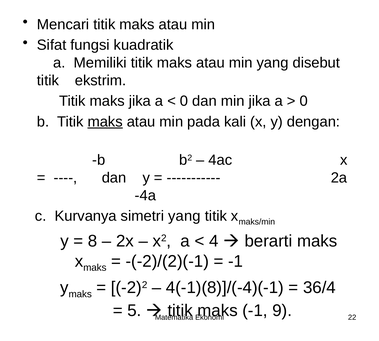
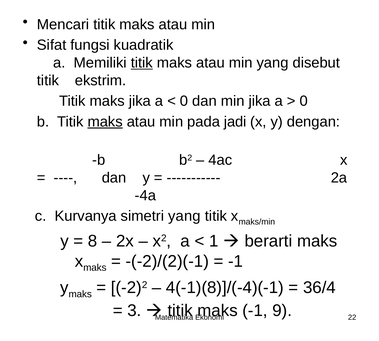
titik at (142, 63) underline: none -> present
kali: kali -> jadi
4: 4 -> 1
5: 5 -> 3
